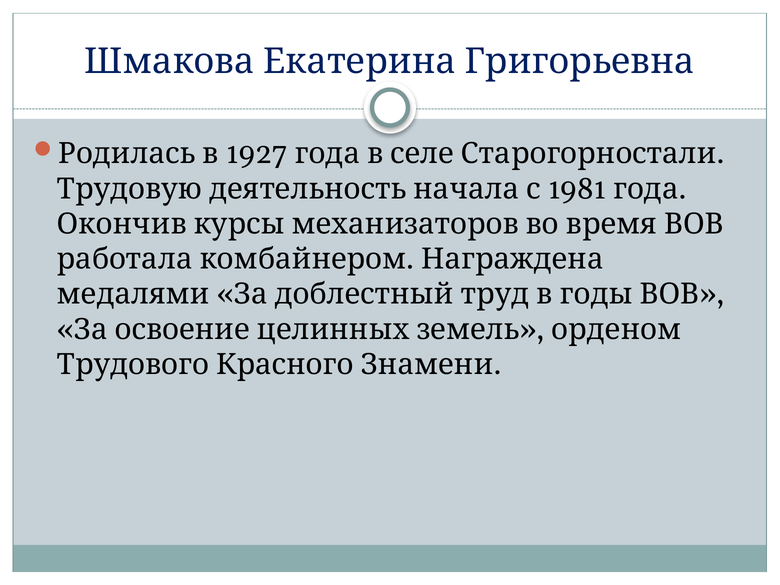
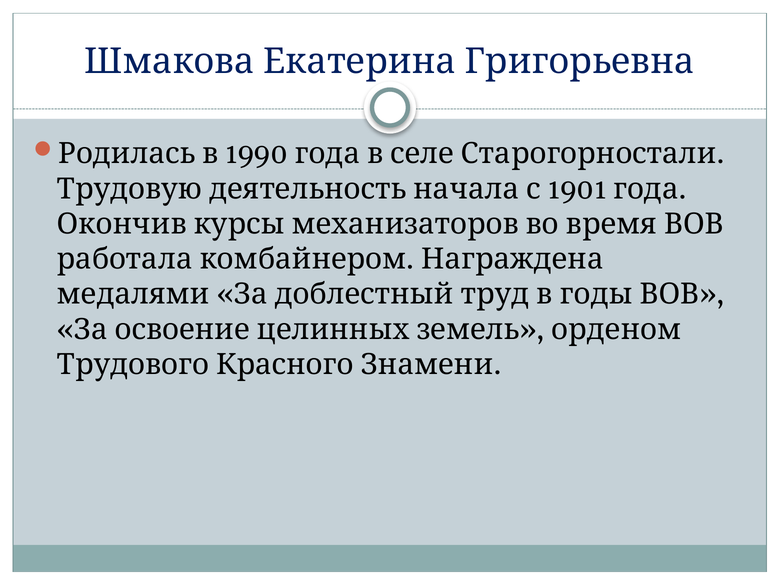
1927: 1927 -> 1990
1981: 1981 -> 1901
